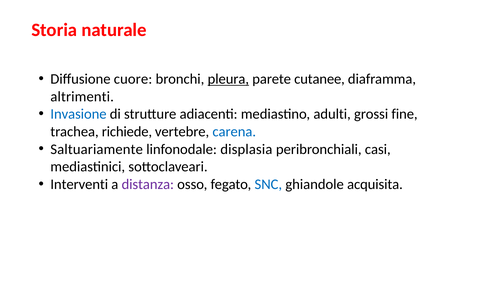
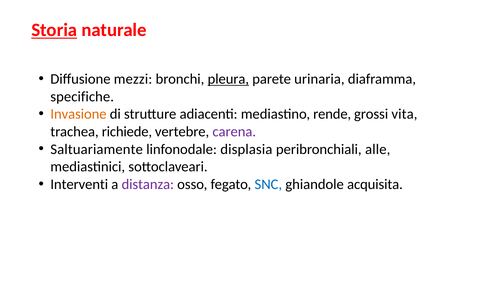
Storia underline: none -> present
cuore: cuore -> mezzi
cutanee: cutanee -> urinaria
altrimenti: altrimenti -> specifiche
Invasione colour: blue -> orange
adulti: adulti -> rende
fine: fine -> vita
carena colour: blue -> purple
casi: casi -> alle
